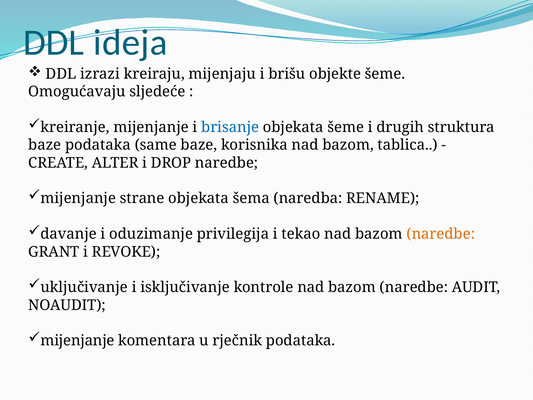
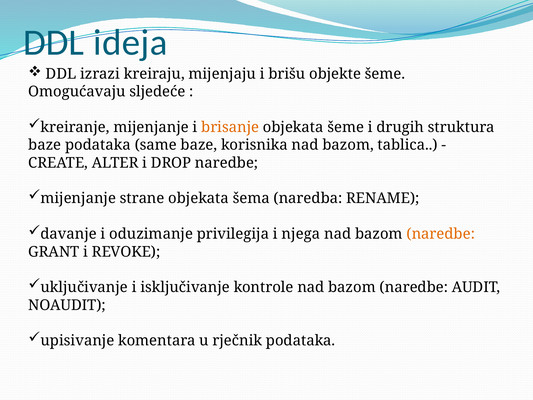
brisanje colour: blue -> orange
tekao: tekao -> njega
mijenjanje at (78, 340): mijenjanje -> upisivanje
